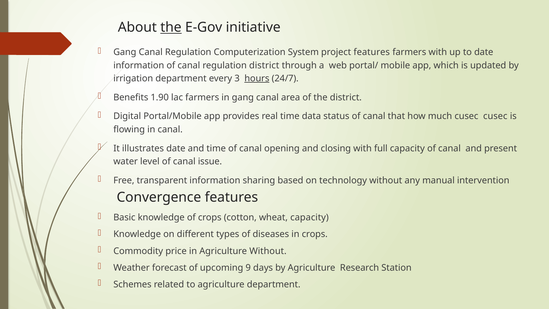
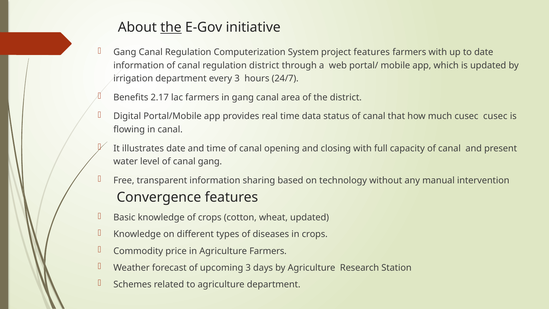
hours underline: present -> none
1.90: 1.90 -> 2.17
canal issue: issue -> gang
wheat capacity: capacity -> updated
Agriculture Without: Without -> Farmers
upcoming 9: 9 -> 3
